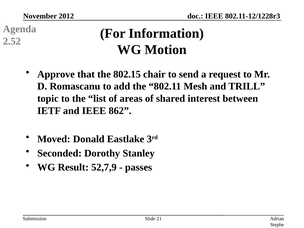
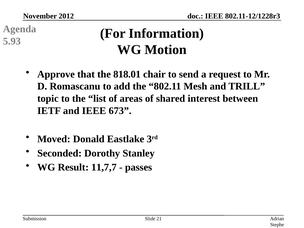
2.52: 2.52 -> 5.93
802.15: 802.15 -> 818.01
862: 862 -> 673
52,7,9: 52,7,9 -> 11,7,7
